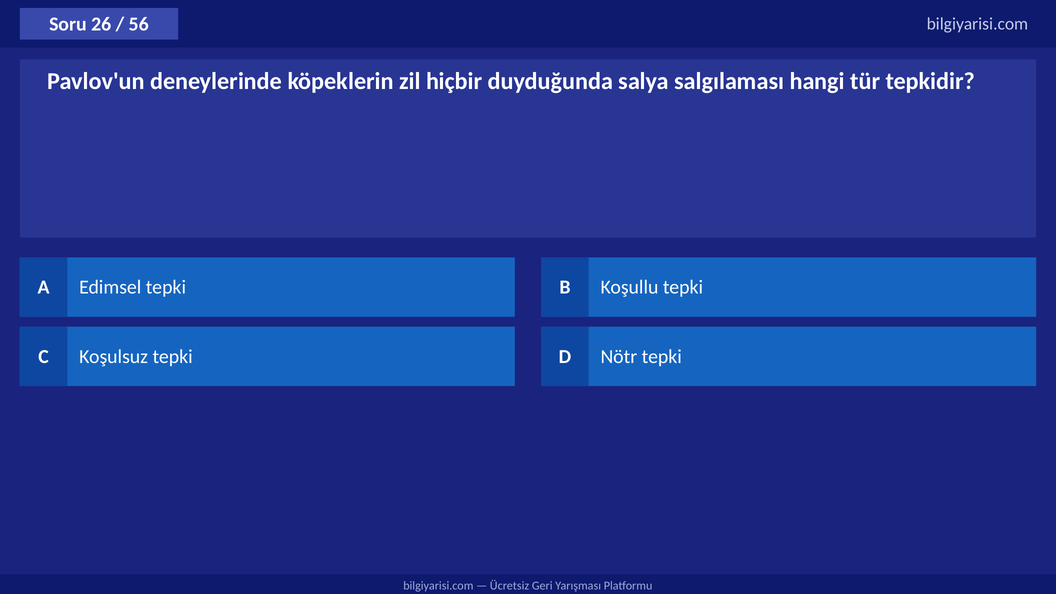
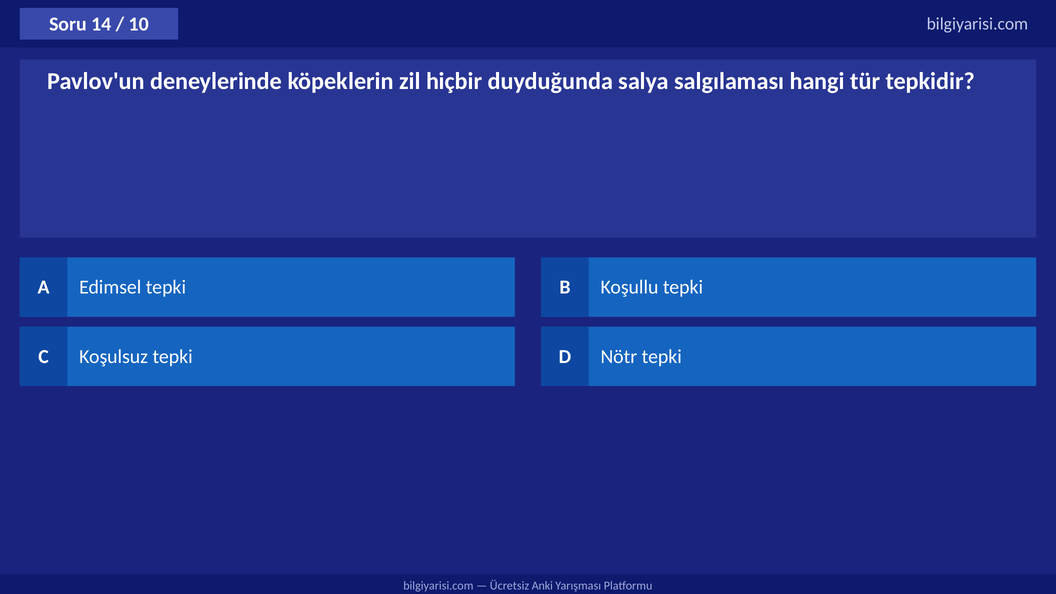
26: 26 -> 14
56: 56 -> 10
Geri: Geri -> Anki
